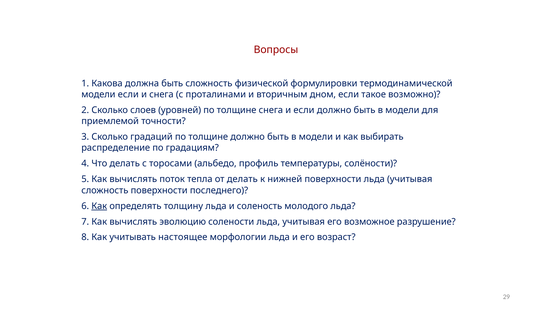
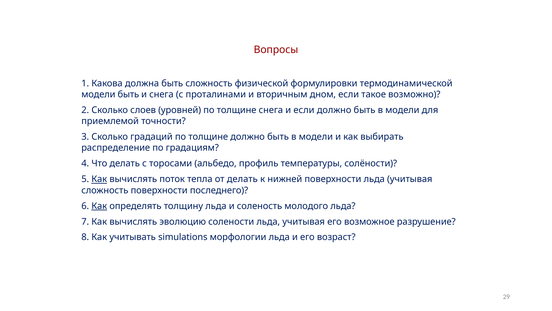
модели если: если -> быть
Как at (99, 179) underline: none -> present
настоящее: настоящее -> simulations
